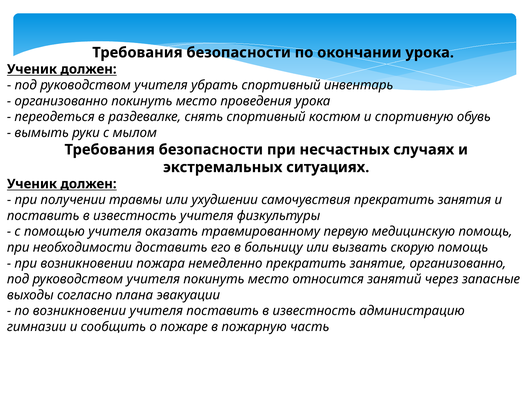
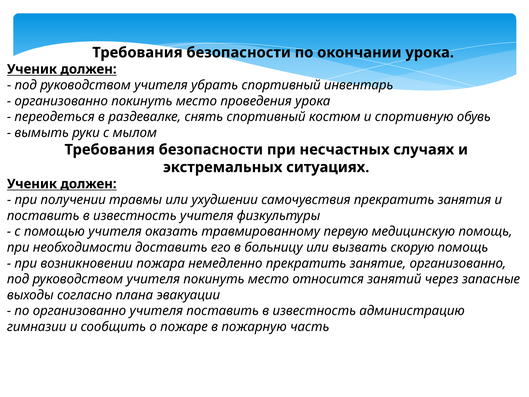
по возникновении: возникновении -> организованно
